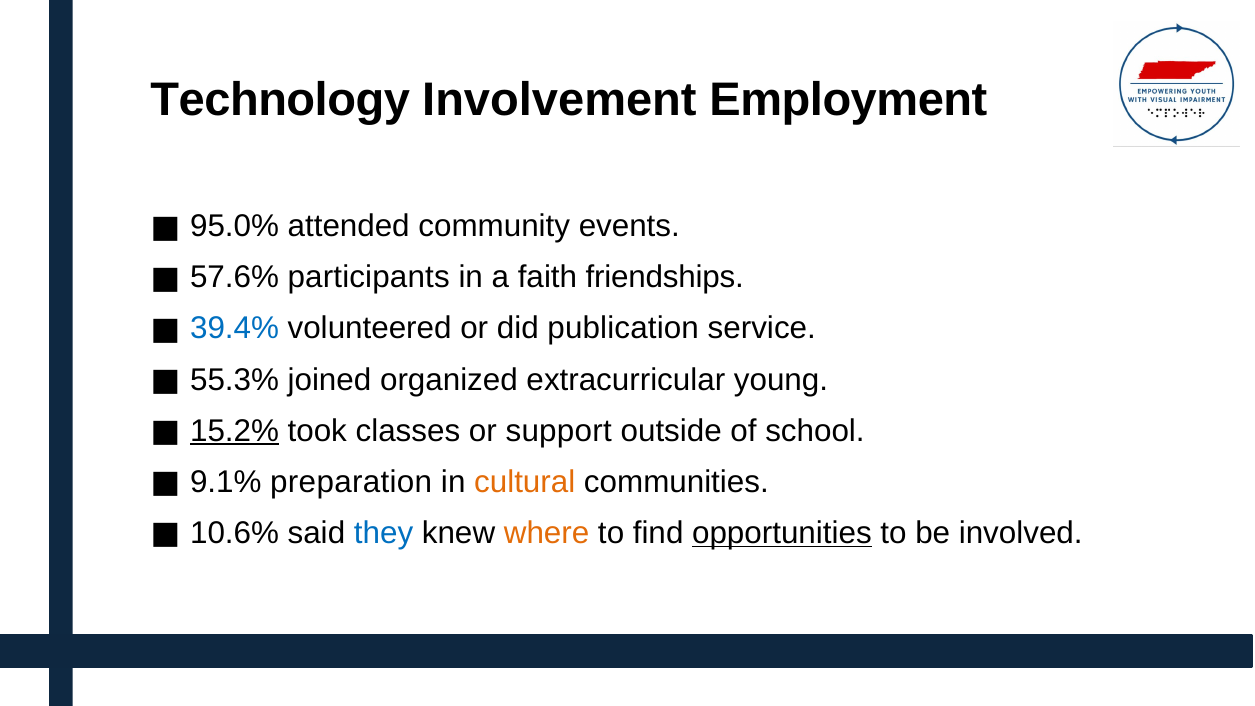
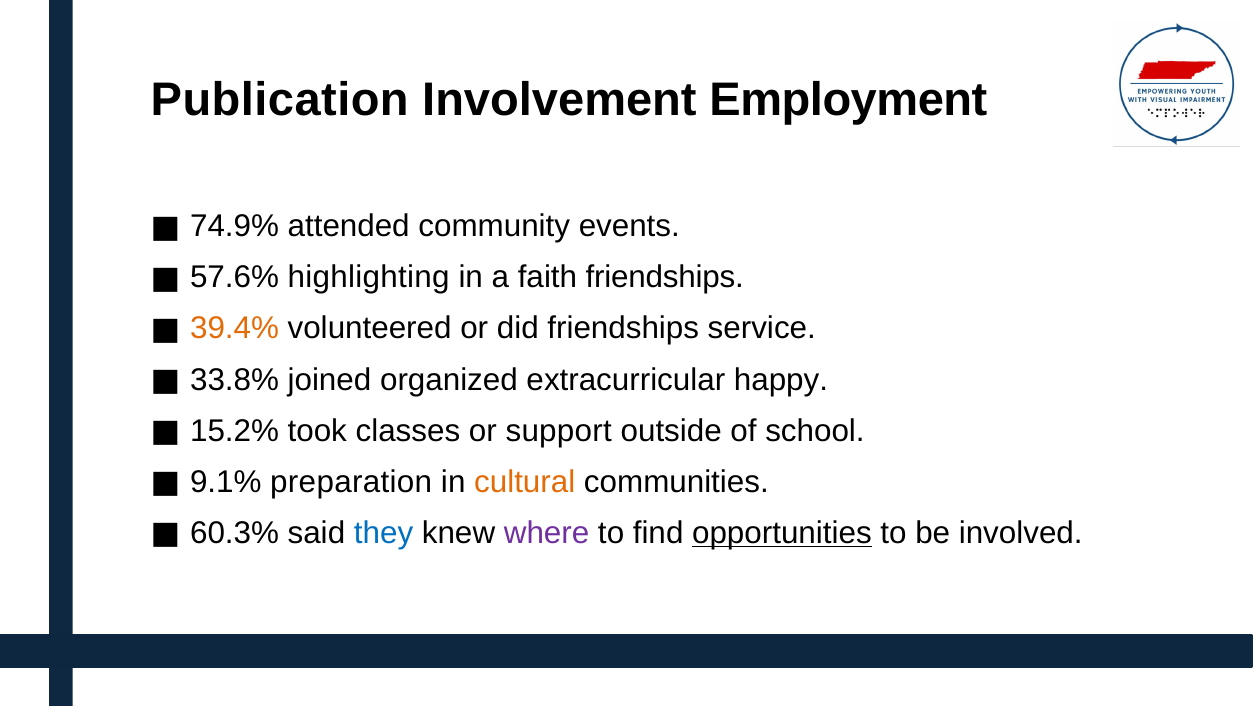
Technology: Technology -> Publication
95.0%: 95.0% -> 74.9%
participants: participants -> highlighting
39.4% colour: blue -> orange
did publication: publication -> friendships
55.3%: 55.3% -> 33.8%
young: young -> happy
15.2% underline: present -> none
10.6%: 10.6% -> 60.3%
where colour: orange -> purple
